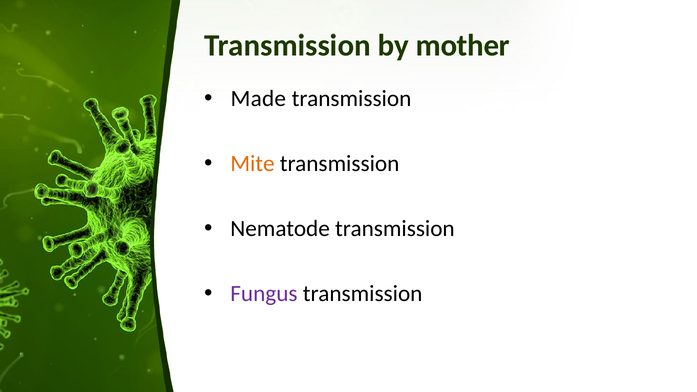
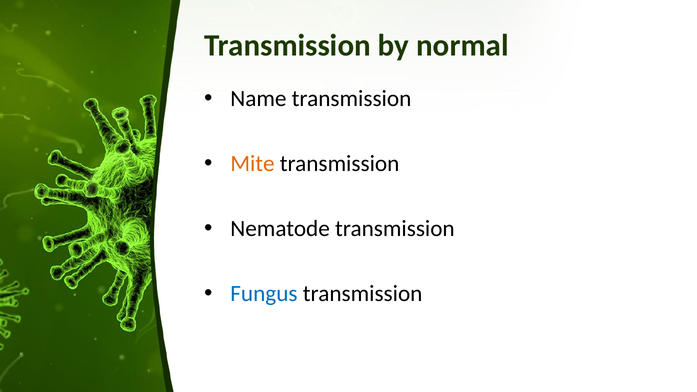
mother: mother -> normal
Made: Made -> Name
Fungus colour: purple -> blue
